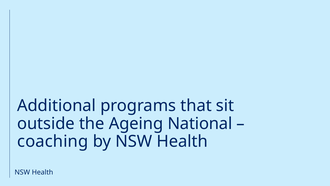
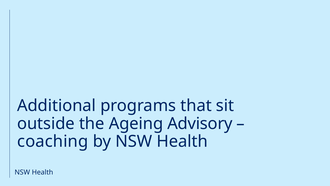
National: National -> Advisory
